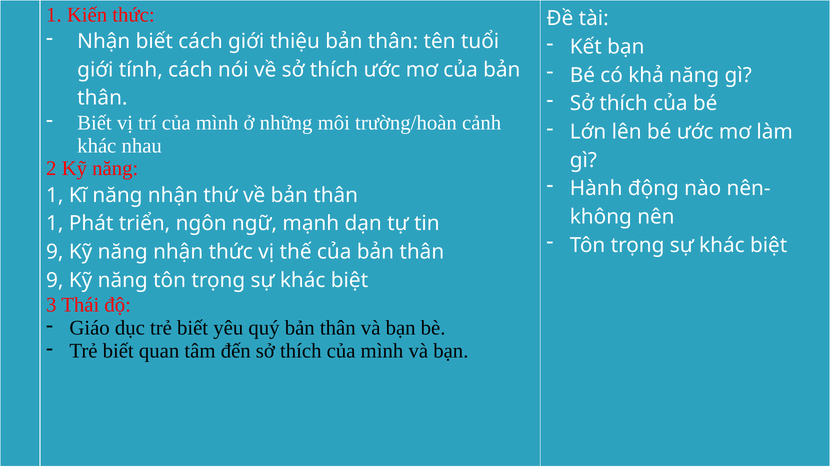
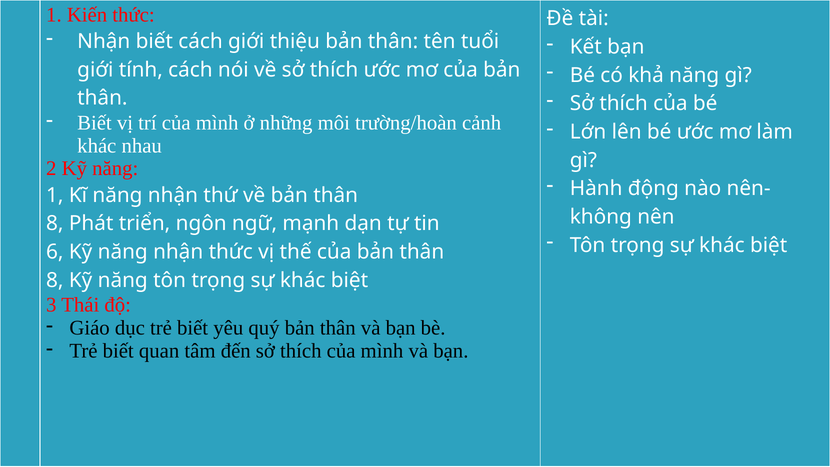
1 at (55, 224): 1 -> 8
9 at (55, 252): 9 -> 6
9 at (55, 280): 9 -> 8
